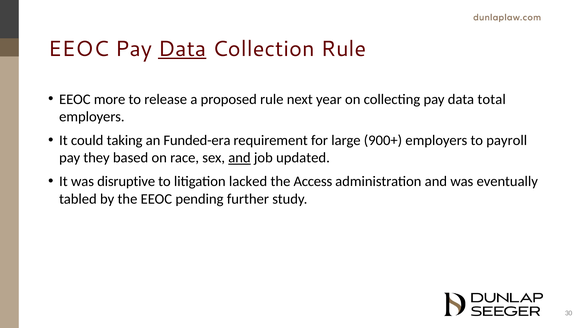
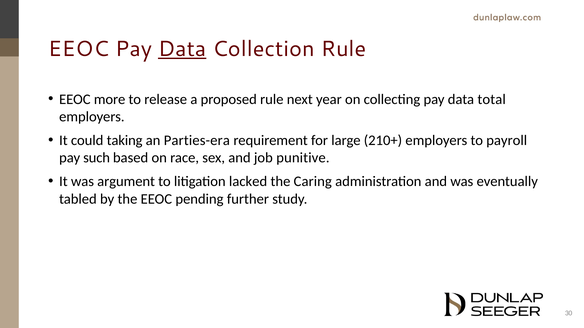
Funded-era: Funded-era -> Parties-era
900+: 900+ -> 210+
they: they -> such
and at (239, 158) underline: present -> none
updated: updated -> punitive
disruptive: disruptive -> argument
Access: Access -> Caring
